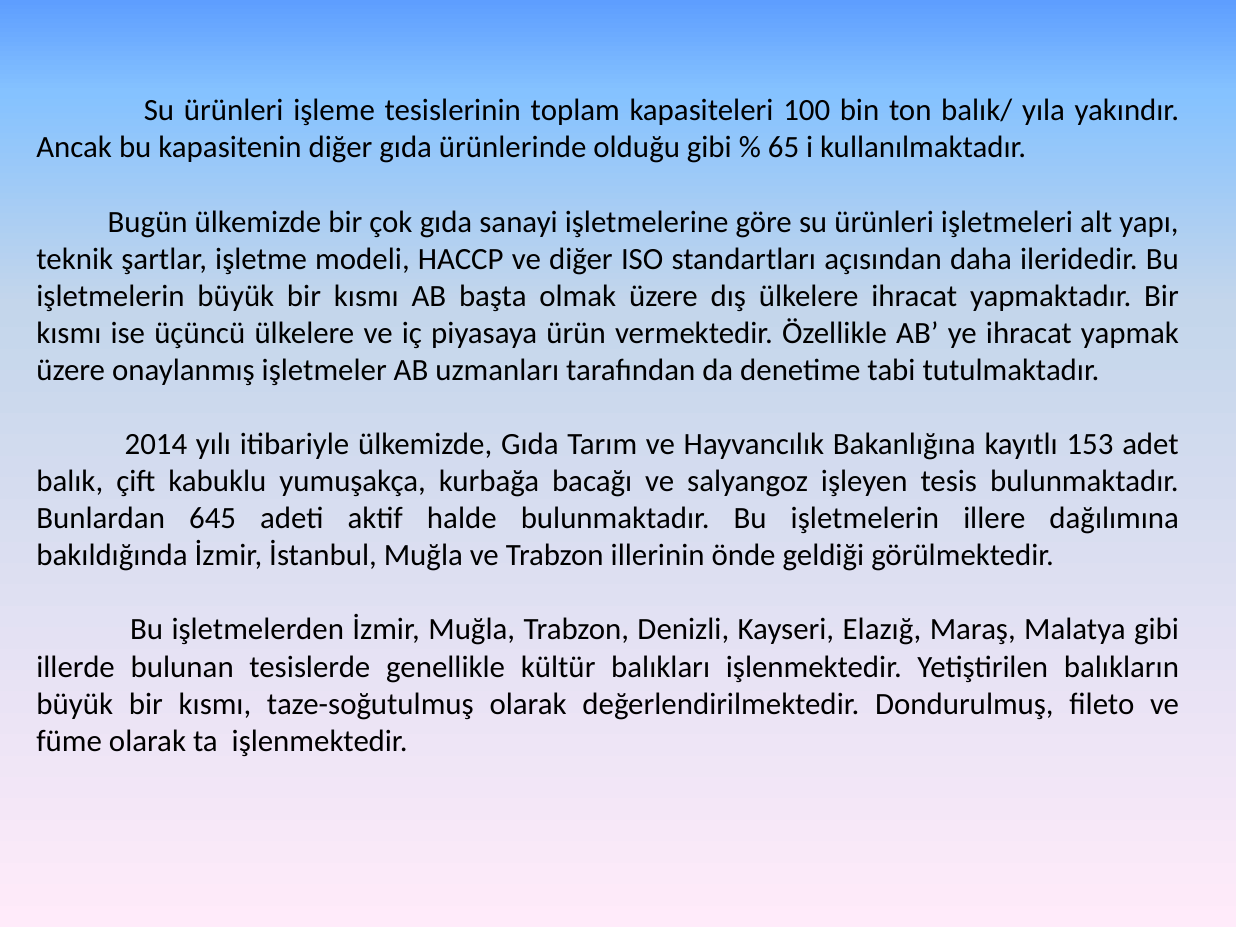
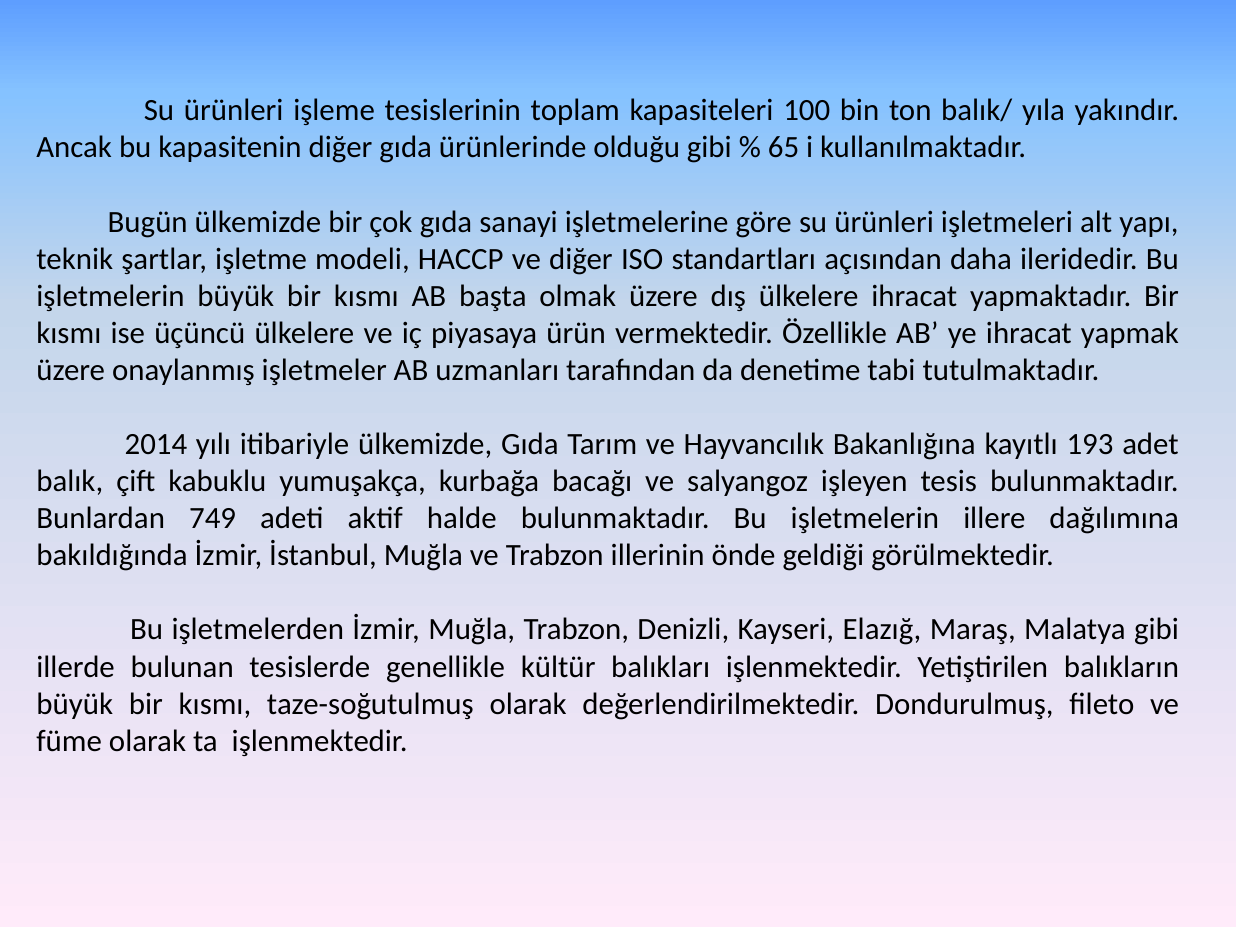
153: 153 -> 193
645: 645 -> 749
